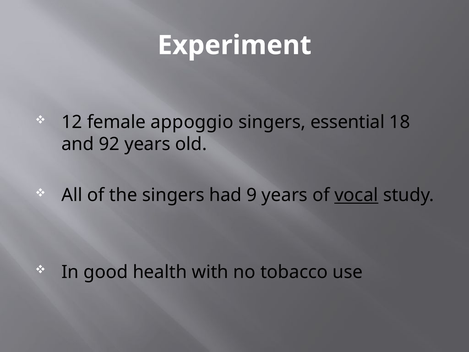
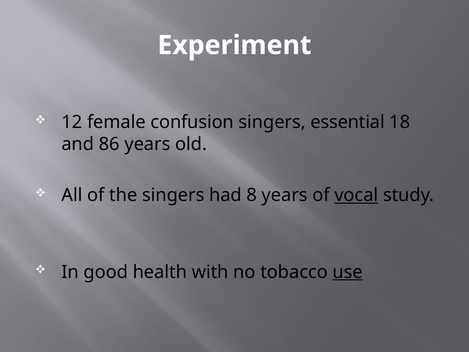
appoggio: appoggio -> confusion
92: 92 -> 86
9: 9 -> 8
use underline: none -> present
